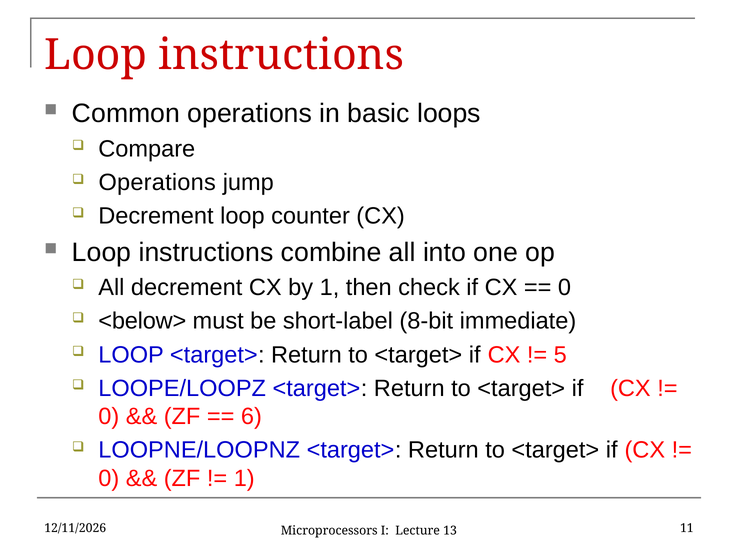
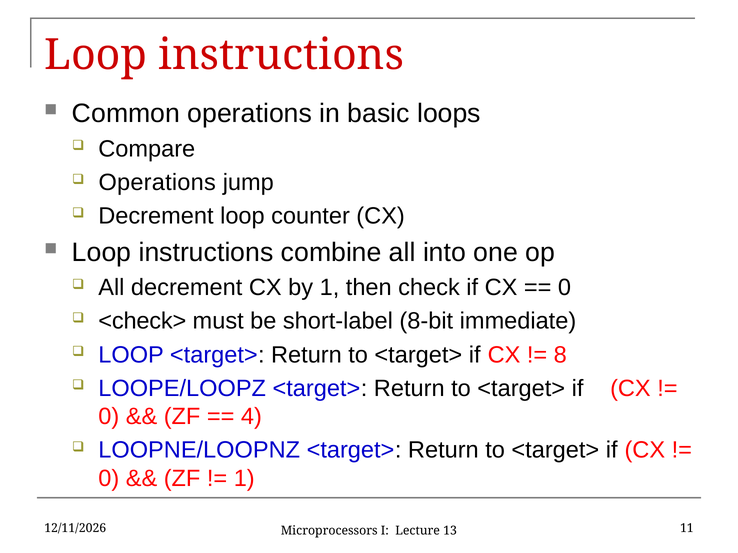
<below>: <below> -> <check>
5: 5 -> 8
6: 6 -> 4
